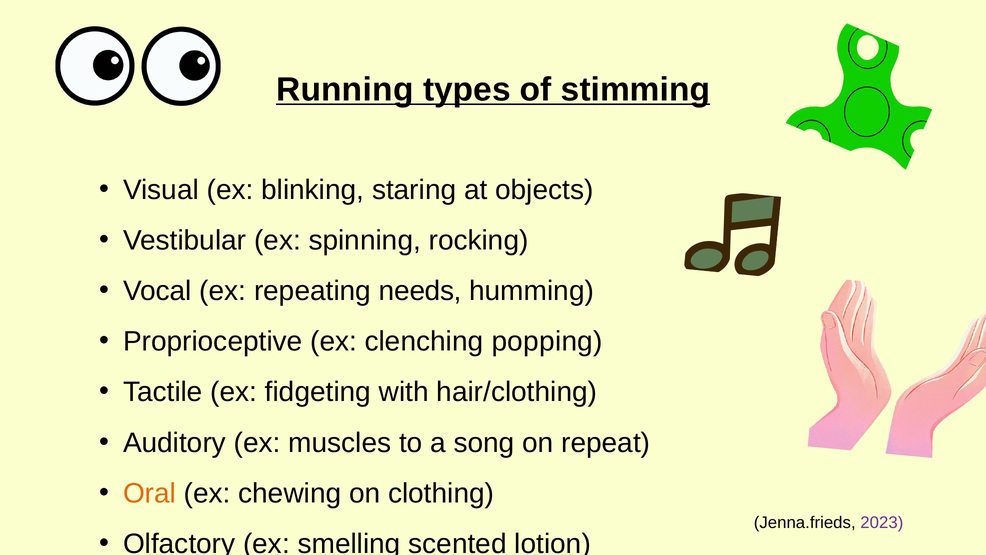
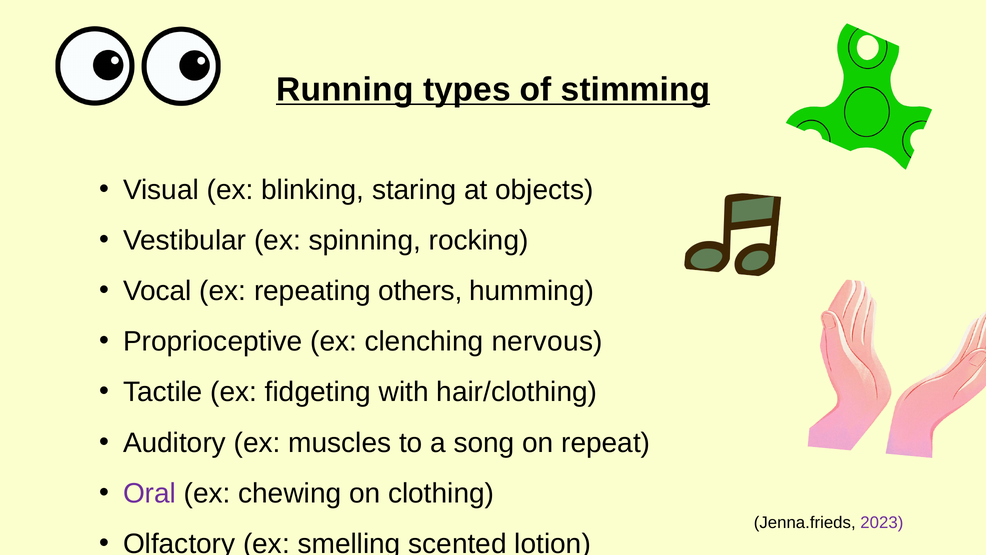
needs: needs -> others
popping: popping -> nervous
Oral colour: orange -> purple
